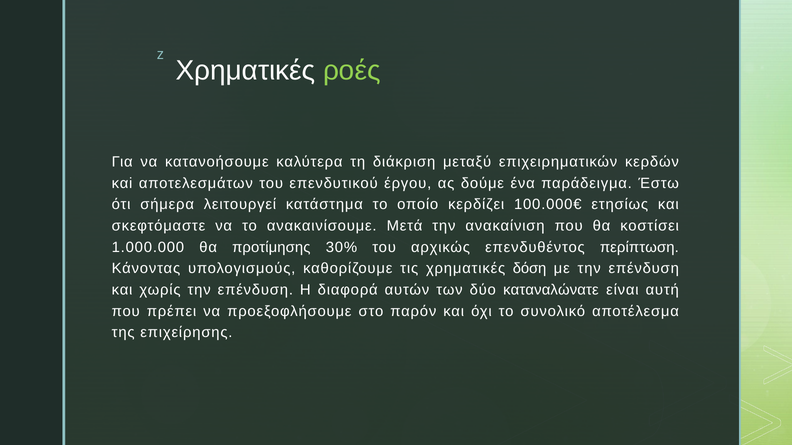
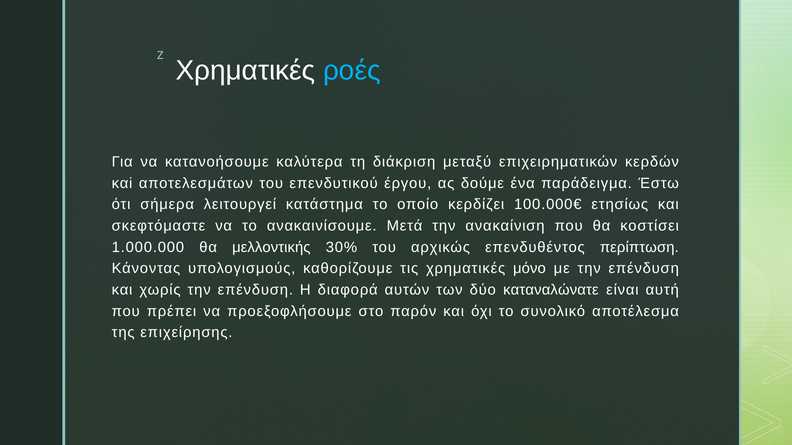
ροές colour: light green -> light blue
προτίμησης: προτίμησης -> μελλοντικής
δόση: δόση -> μόνο
